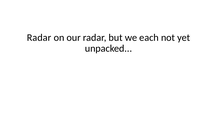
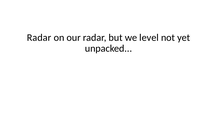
each: each -> level
